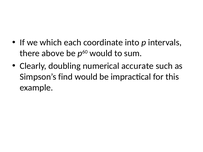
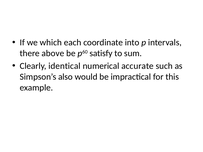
p60 would: would -> satisfy
doubling: doubling -> identical
find: find -> also
